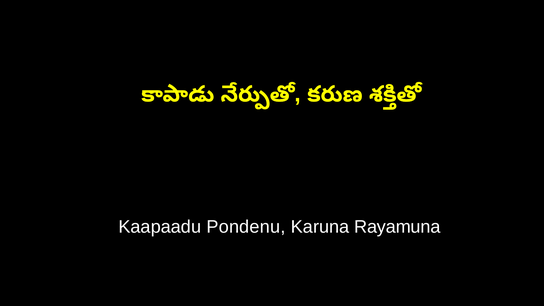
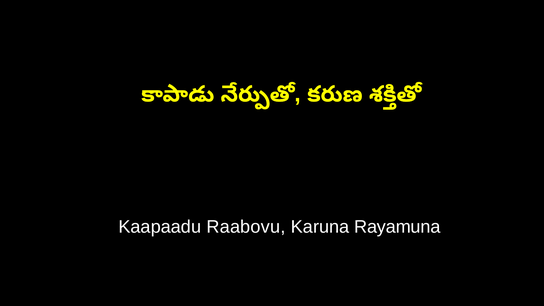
Pondenu: Pondenu -> Raabovu
